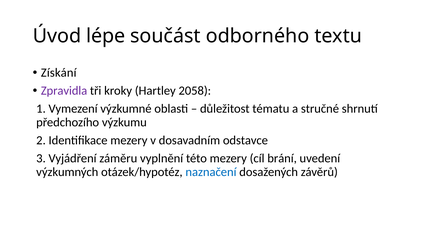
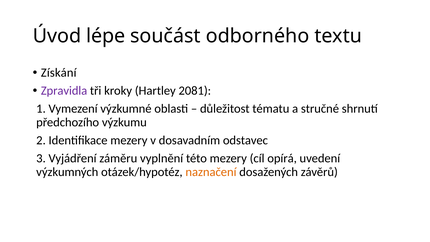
2058: 2058 -> 2081
odstavce: odstavce -> odstavec
brání: brání -> opírá
naznačení colour: blue -> orange
